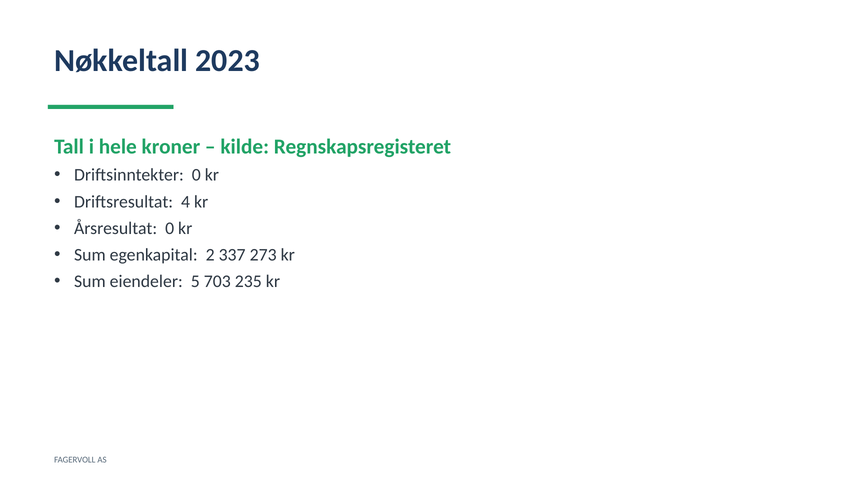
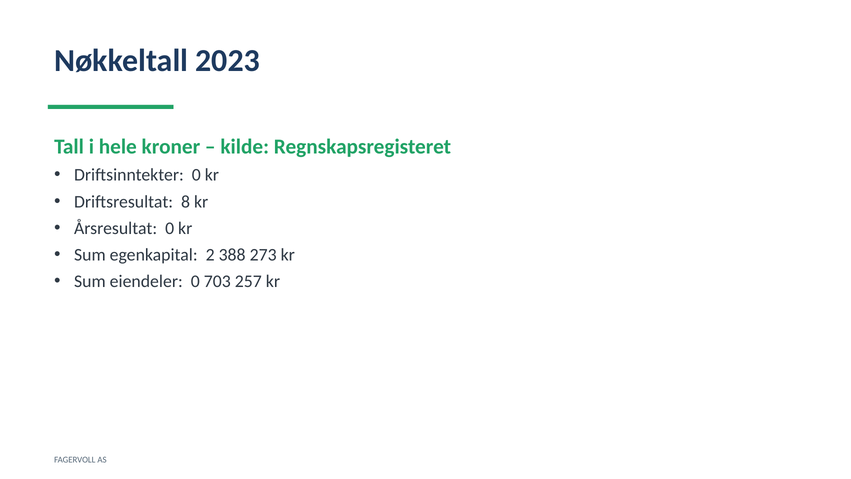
4: 4 -> 8
337: 337 -> 388
eiendeler 5: 5 -> 0
235: 235 -> 257
